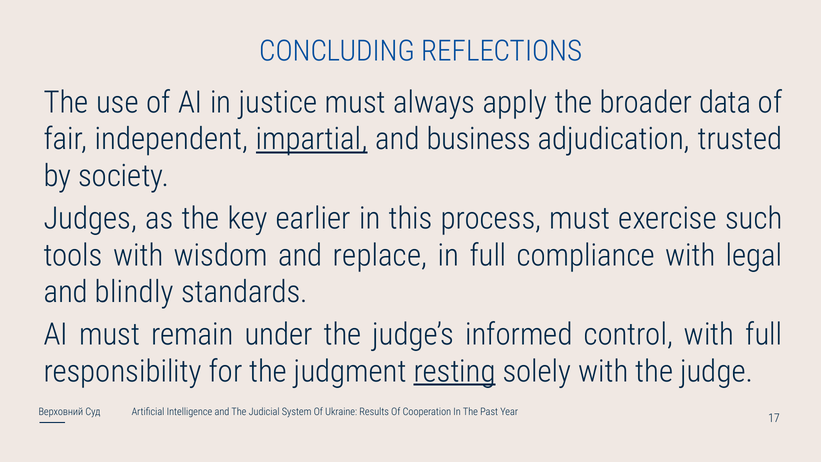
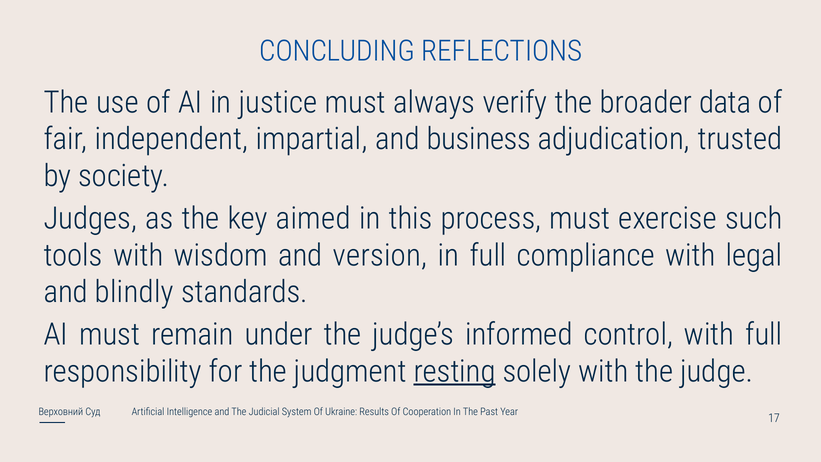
apply: apply -> verify
impartial underline: present -> none
earlier: earlier -> aimed
replace: replace -> version
